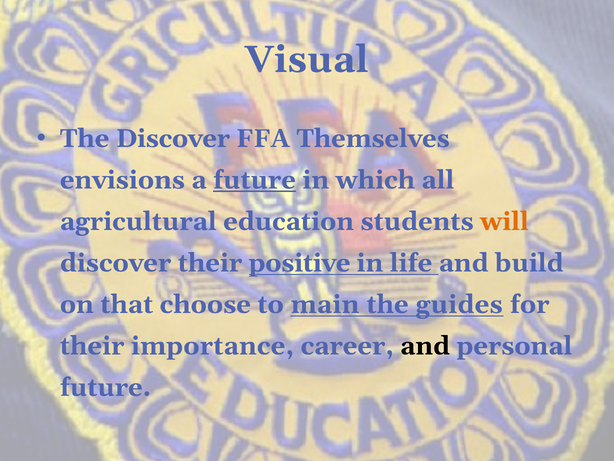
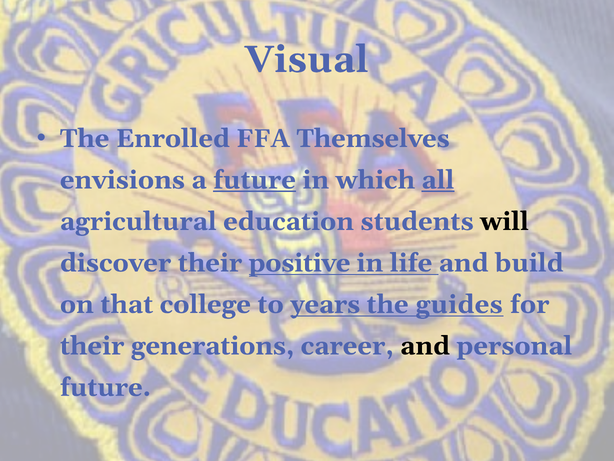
The Discover: Discover -> Enrolled
all underline: none -> present
will colour: orange -> black
choose: choose -> college
main: main -> years
importance: importance -> generations
